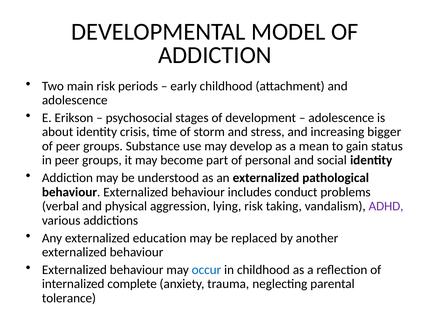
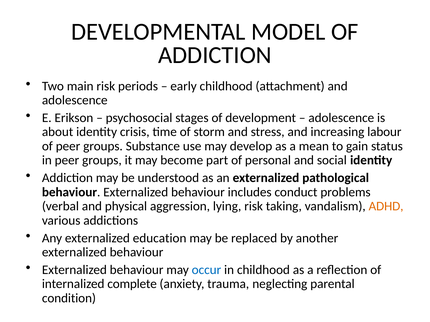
bigger: bigger -> labour
ADHD colour: purple -> orange
tolerance: tolerance -> condition
